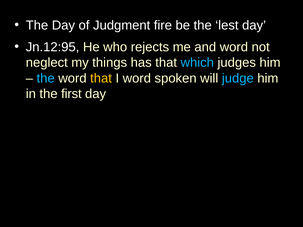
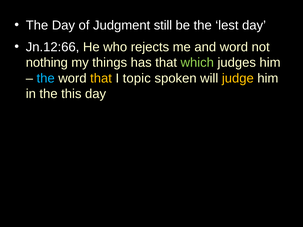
fire: fire -> still
Jn.12:95: Jn.12:95 -> Jn.12:66
neglect: neglect -> nothing
which colour: light blue -> light green
I word: word -> topic
judge colour: light blue -> yellow
first: first -> this
